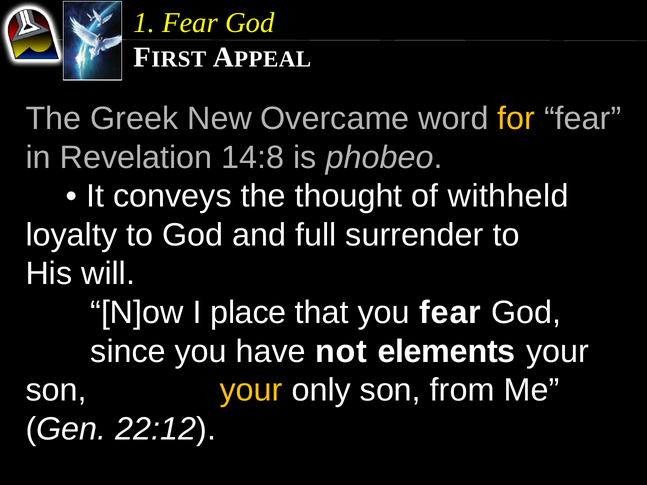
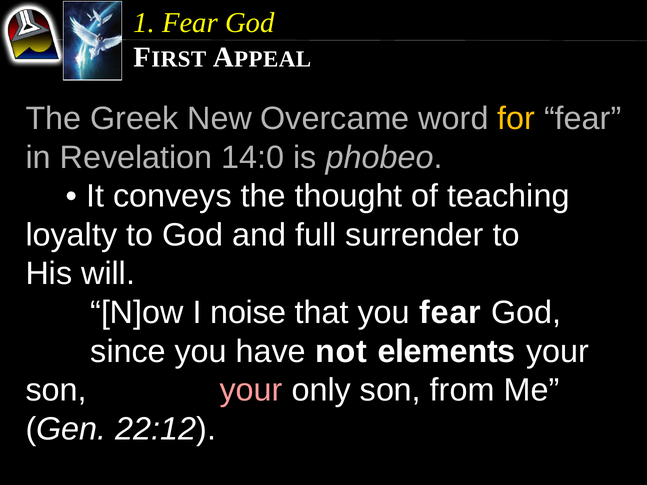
14:8: 14:8 -> 14:0
withheld: withheld -> teaching
place: place -> noise
your at (251, 390) colour: yellow -> pink
